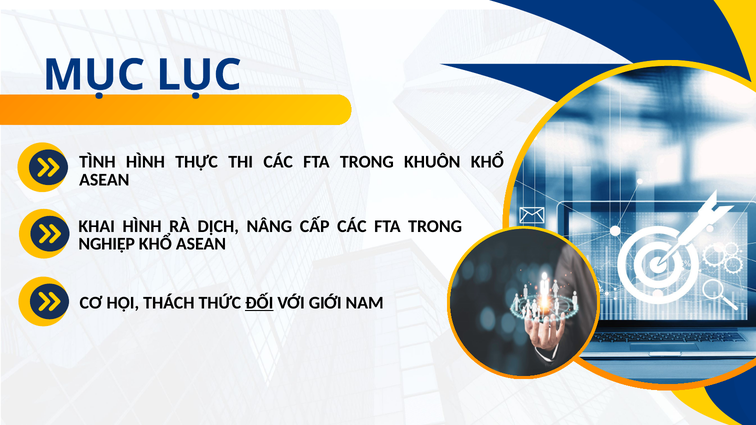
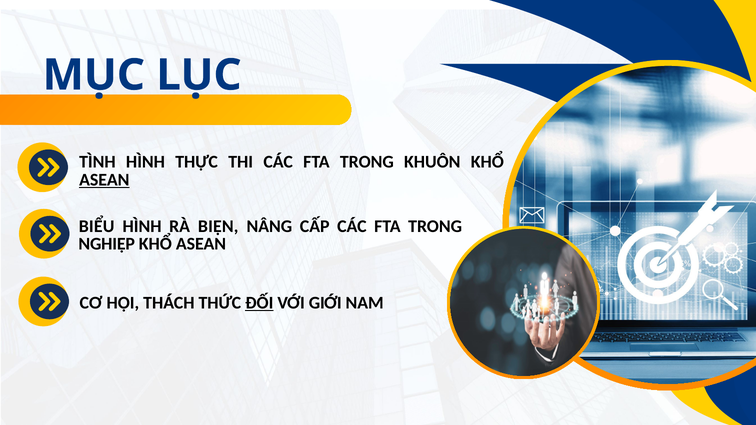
ASEAN at (104, 180) underline: none -> present
KHAI: KHAI -> BIỂU
DỊCH: DỊCH -> BIỆN
